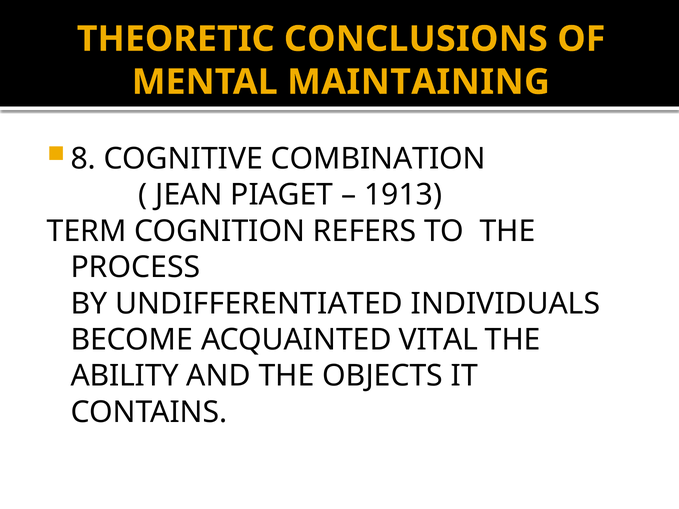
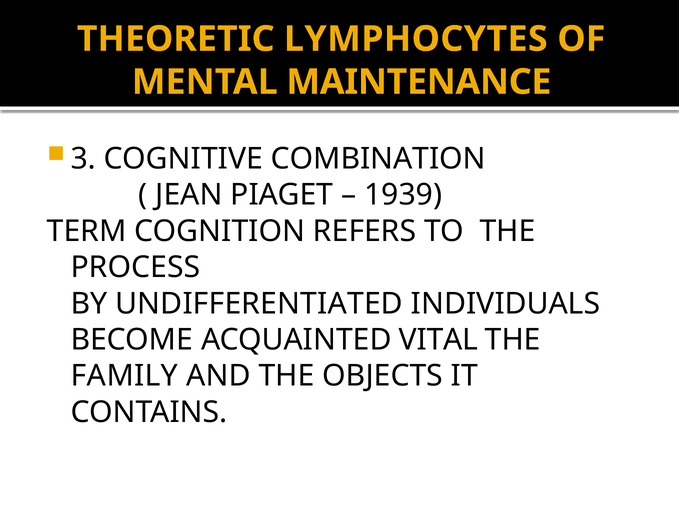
CONCLUSIONS: CONCLUSIONS -> LYMPHOCYTES
MAINTAINING: MAINTAINING -> MAINTENANCE
8: 8 -> 3
1913: 1913 -> 1939
ABILITY: ABILITY -> FAMILY
